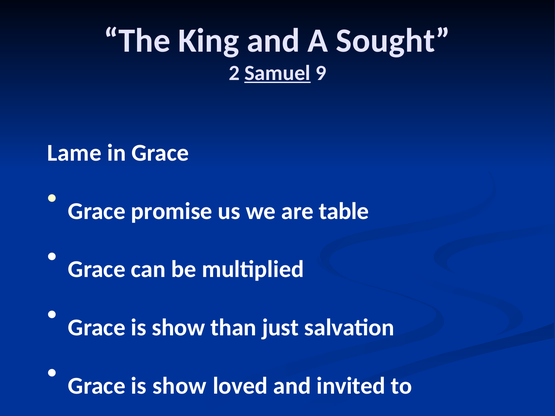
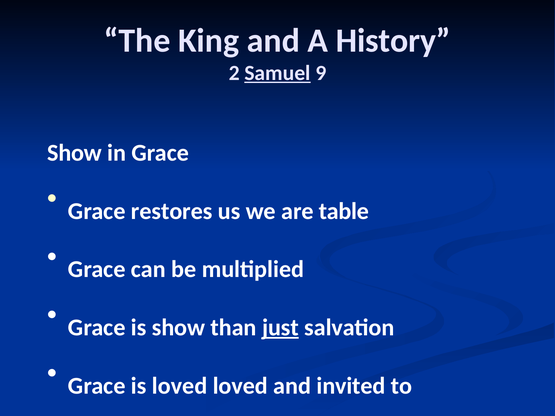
Sought: Sought -> History
Lame at (74, 153): Lame -> Show
promise: promise -> restores
just underline: none -> present
show at (179, 386): show -> loved
